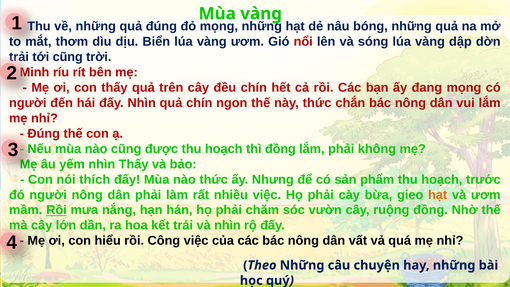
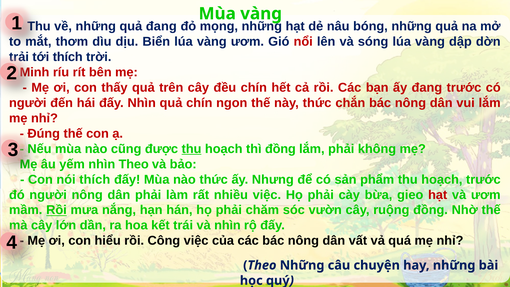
quả đúng: đúng -> đang
cũng at (68, 57): cũng -> thích
đang mọng: mọng -> trước
thu at (192, 149) underline: none -> present
nhìn Thấy: Thấy -> Theo
hạt at (438, 195) colour: orange -> red
